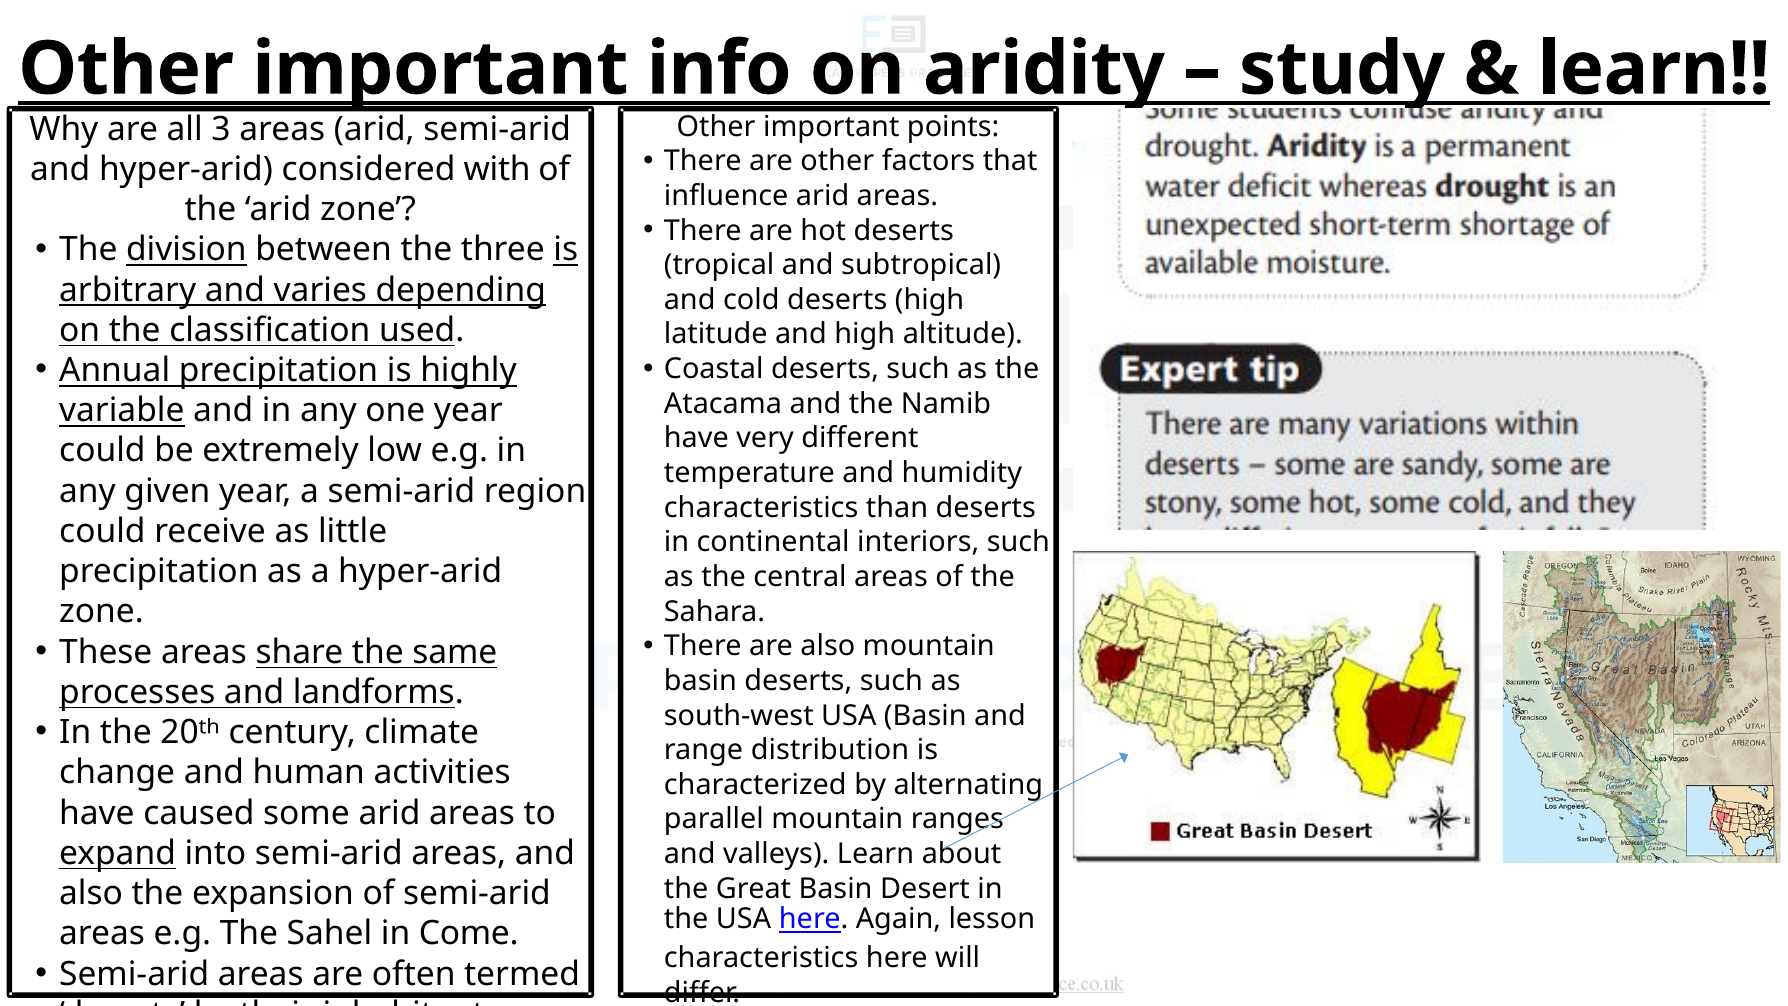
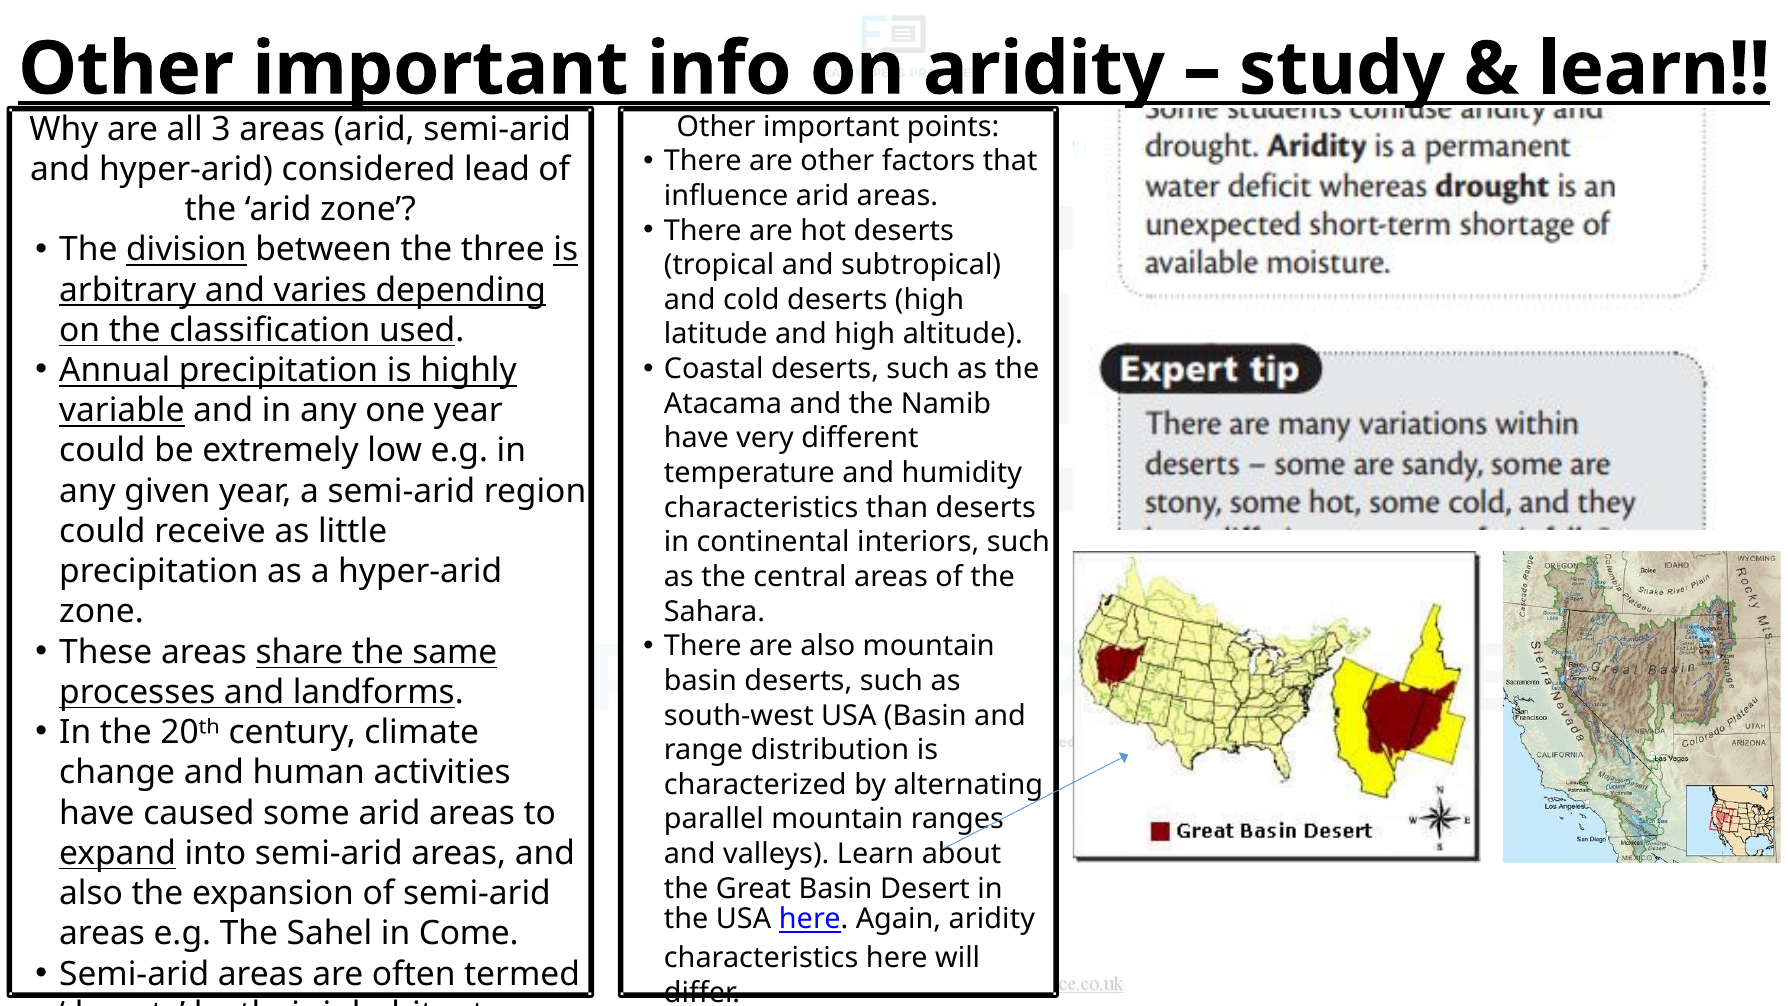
with: with -> lead
Again lesson: lesson -> aridity
